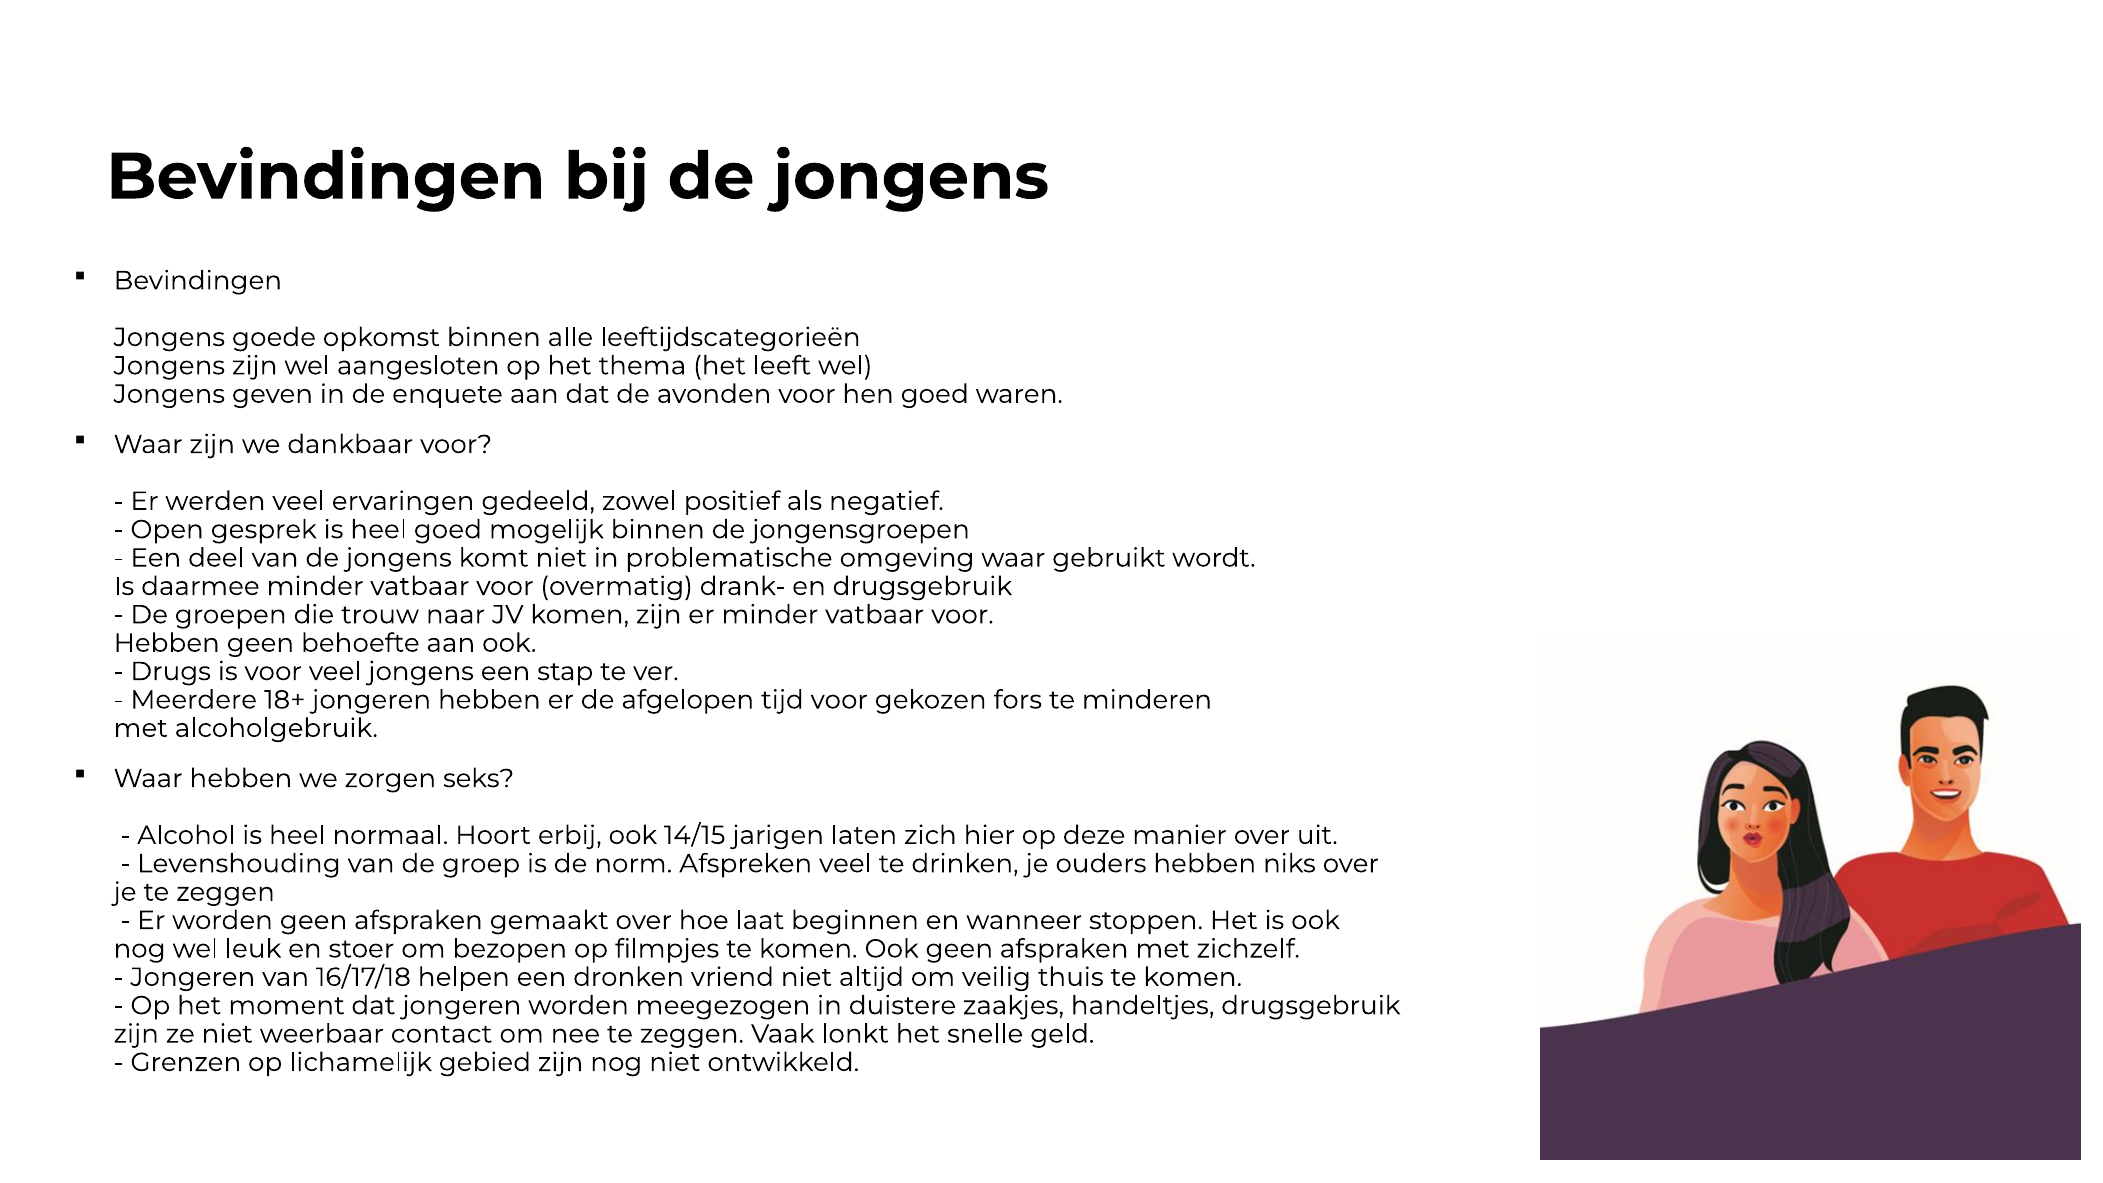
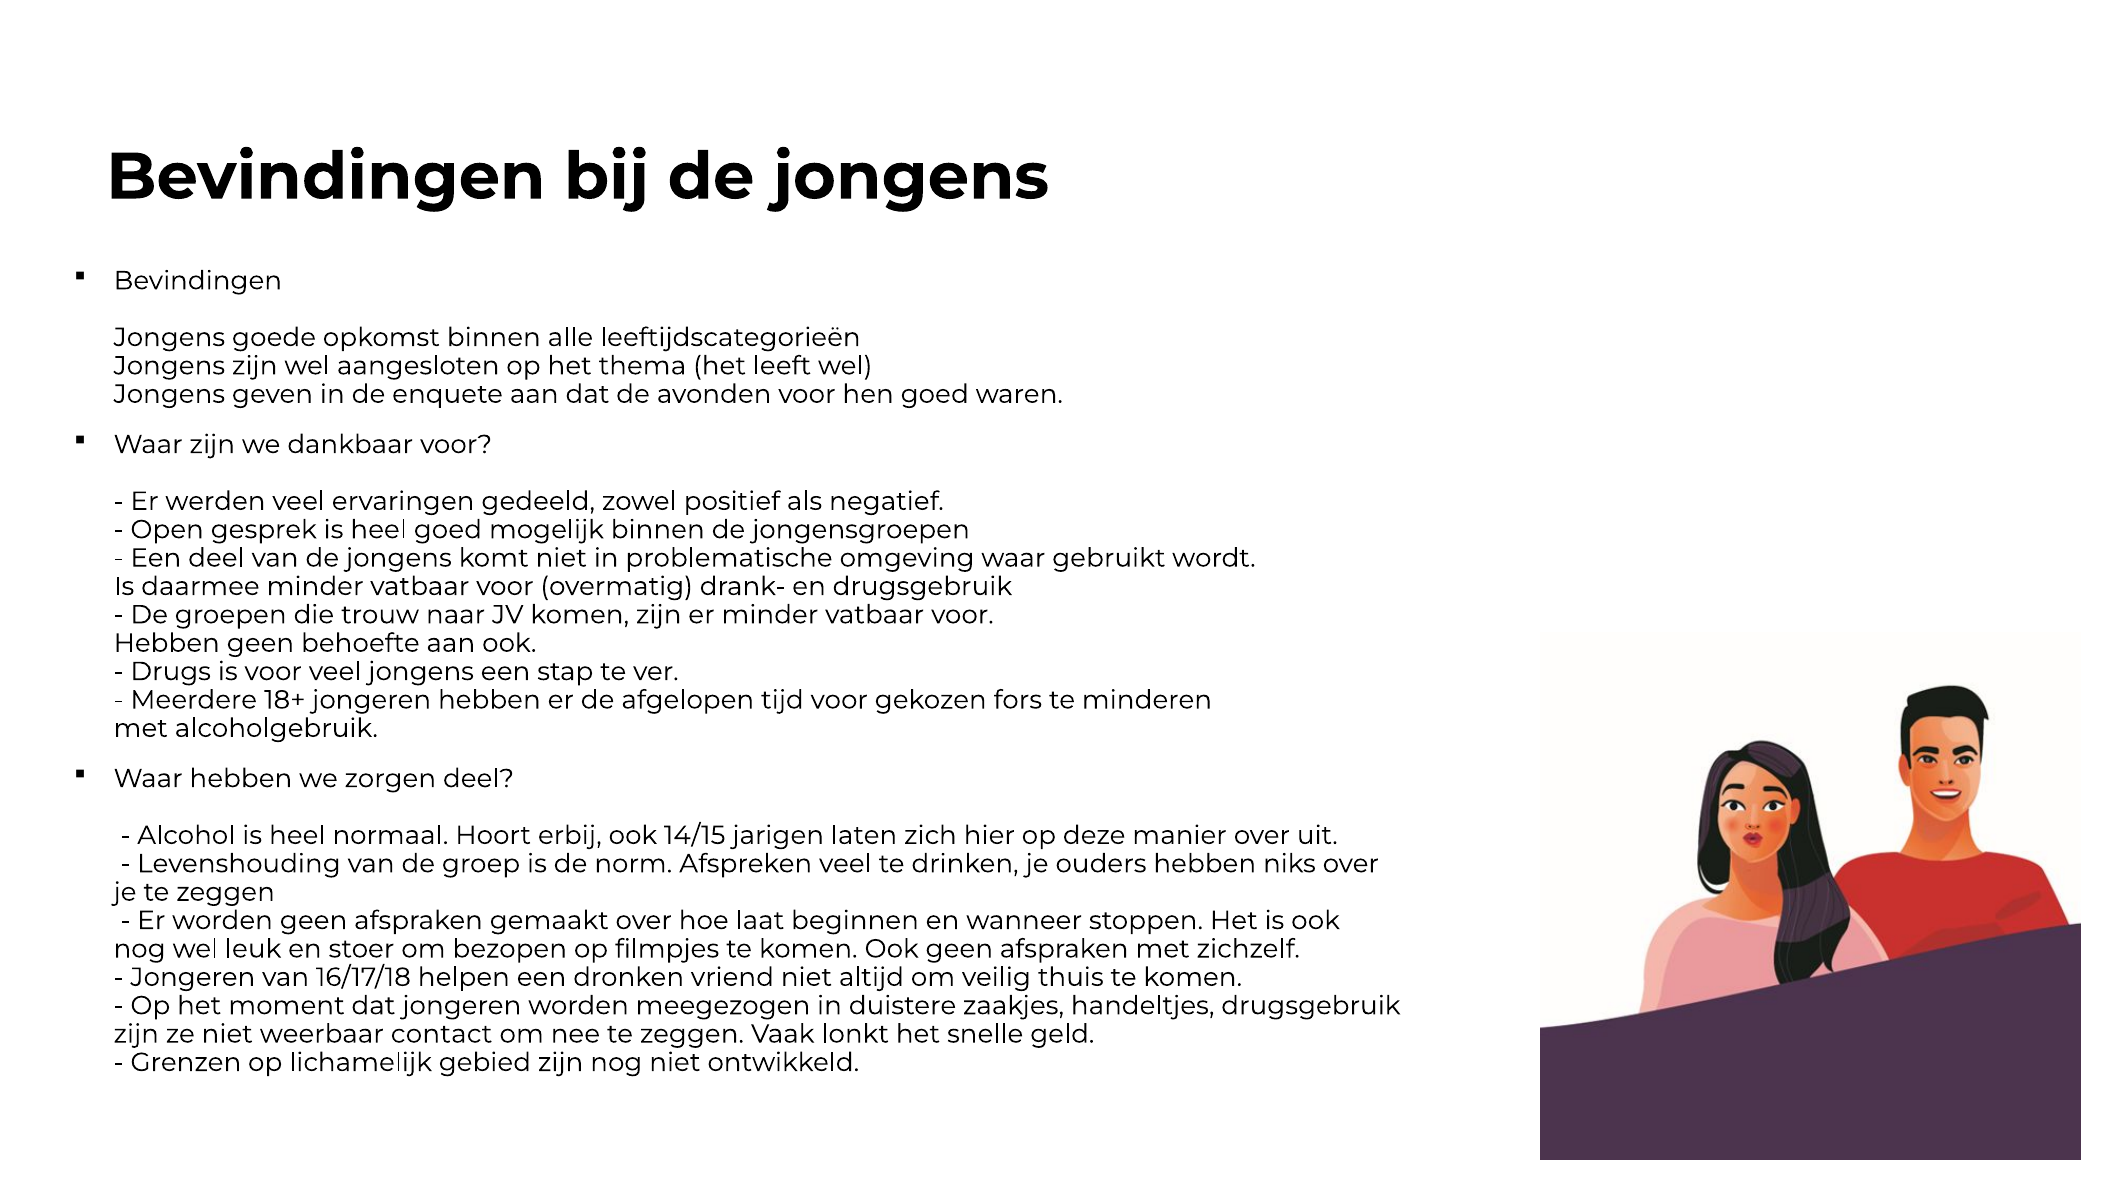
zorgen seks: seks -> deel
